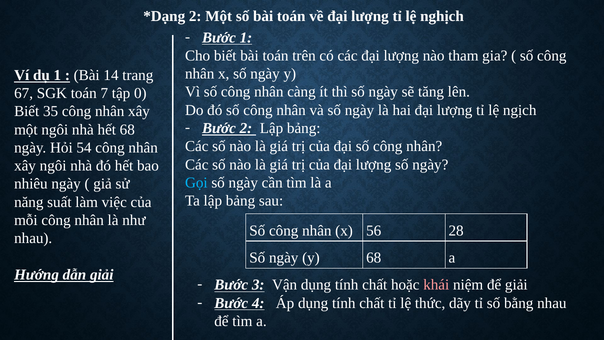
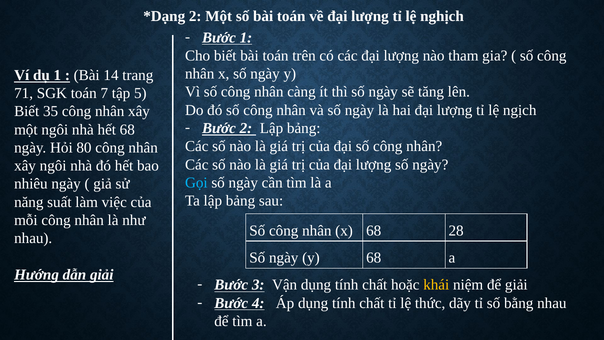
67: 67 -> 71
0: 0 -> 5
54: 54 -> 80
x 56: 56 -> 68
khái colour: pink -> yellow
